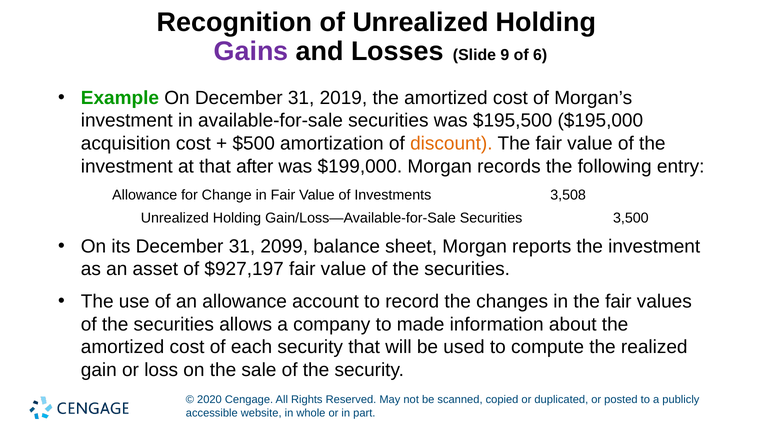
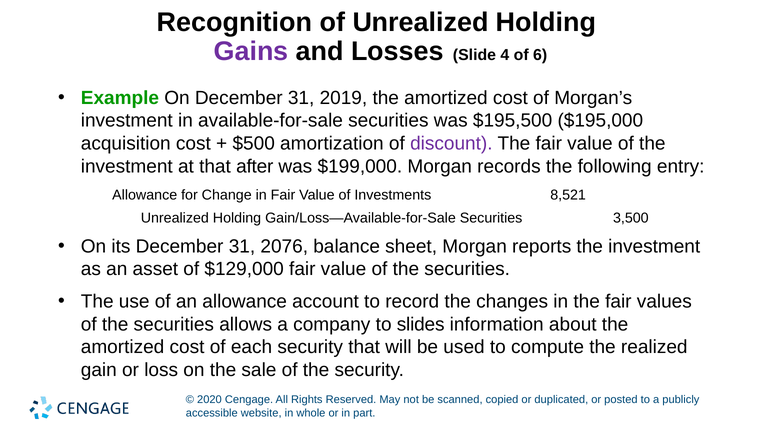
9: 9 -> 4
discount colour: orange -> purple
3,508: 3,508 -> 8,521
2099: 2099 -> 2076
$927,197: $927,197 -> $129,000
made: made -> slides
